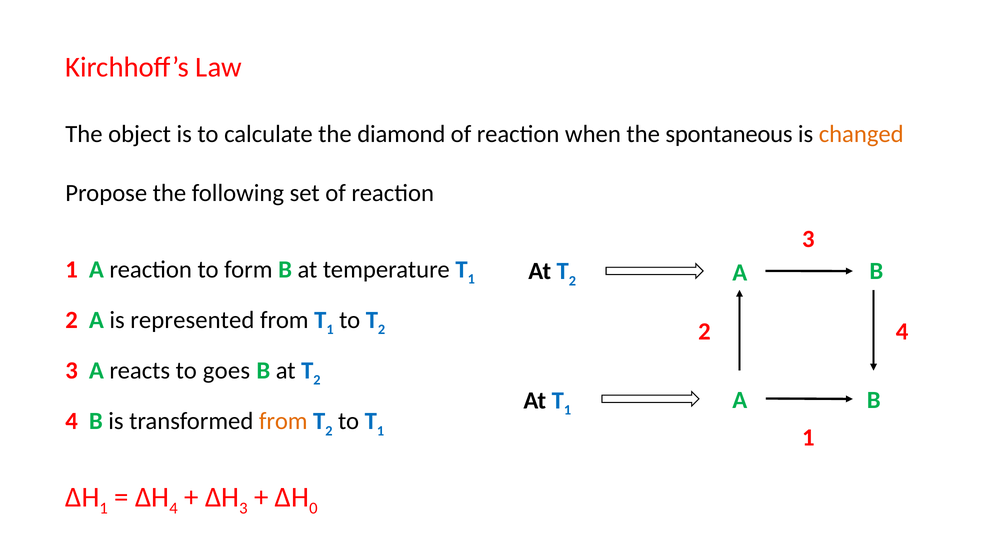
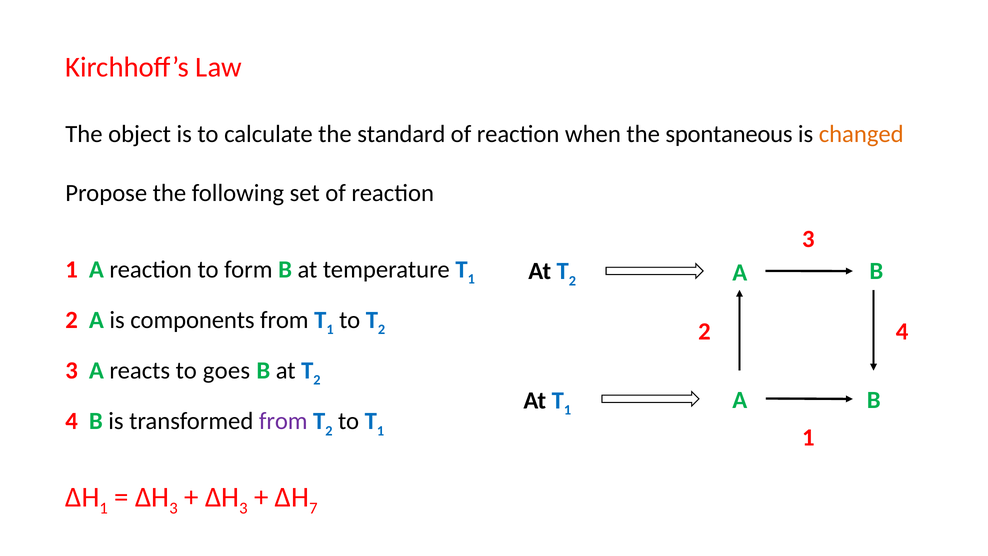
diamond: diamond -> standard
represented: represented -> components
from at (283, 421) colour: orange -> purple
4 at (174, 508): 4 -> 3
0: 0 -> 7
